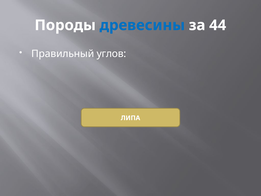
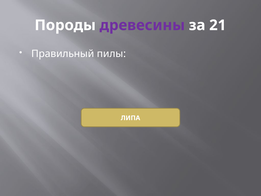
древесины colour: blue -> purple
44: 44 -> 21
углов: углов -> пилы
